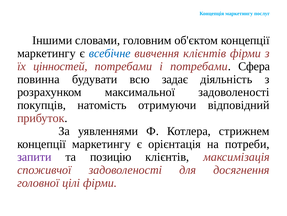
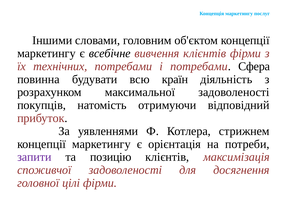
всебічне colour: blue -> black
цінностей: цінностей -> технічних
задає: задає -> країн
